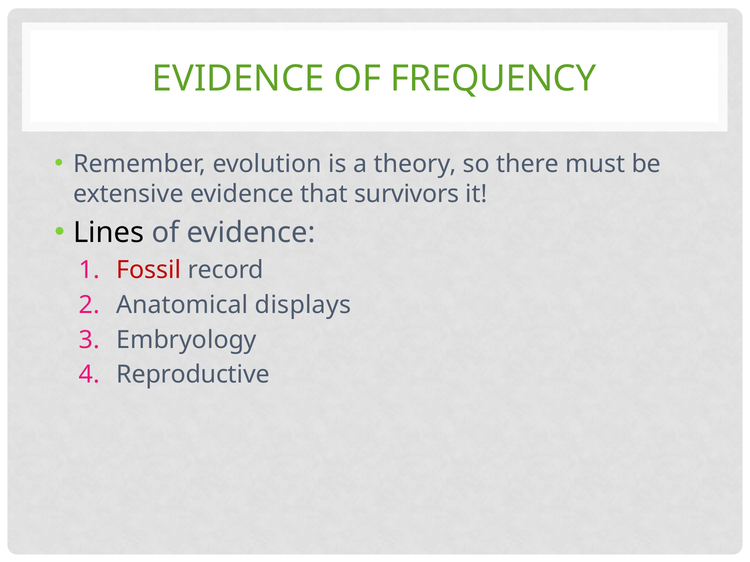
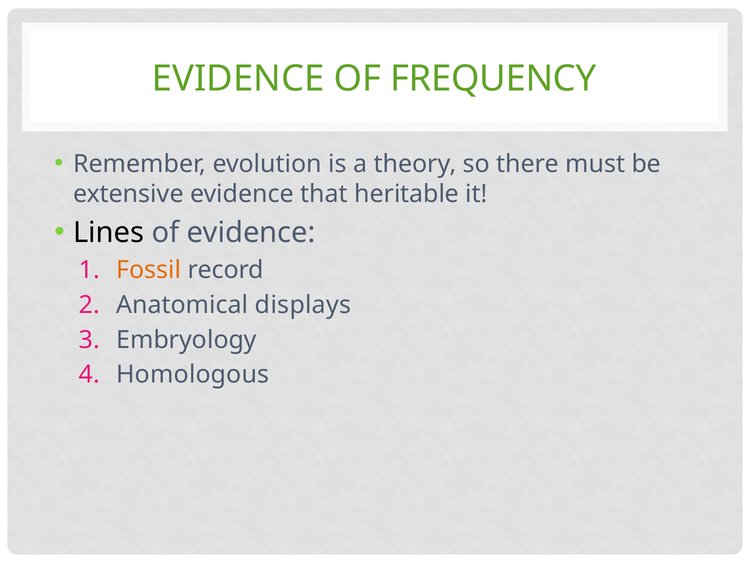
survivors: survivors -> heritable
Fossil colour: red -> orange
Reproductive: Reproductive -> Homologous
